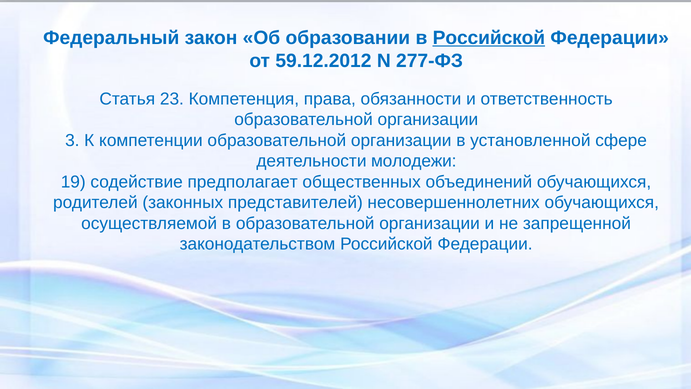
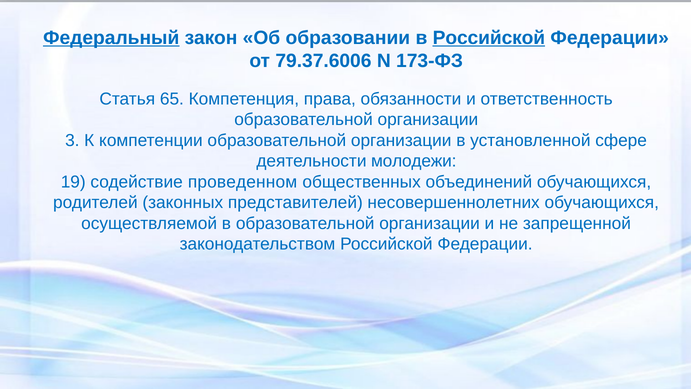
Федеральный underline: none -> present
59.12.2012: 59.12.2012 -> 79.37.6006
277-ФЗ: 277-ФЗ -> 173-ФЗ
23: 23 -> 65
предполагает: предполагает -> проведенном
